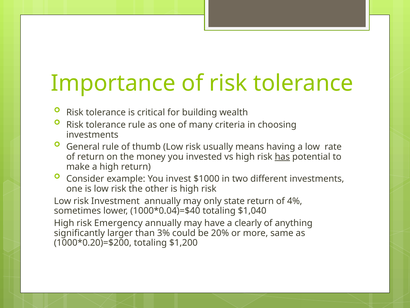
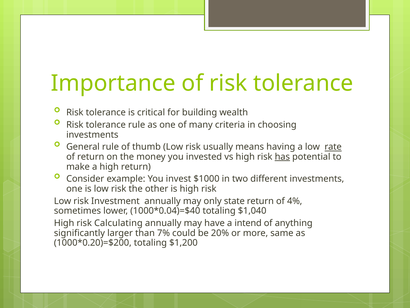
rate underline: none -> present
Emergency: Emergency -> Calculating
clearly: clearly -> intend
3%: 3% -> 7%
